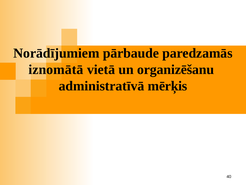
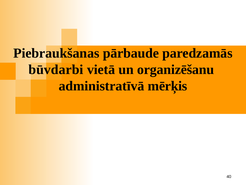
Norādījumiem: Norādījumiem -> Piebraukšanas
iznomātā: iznomātā -> būvdarbi
